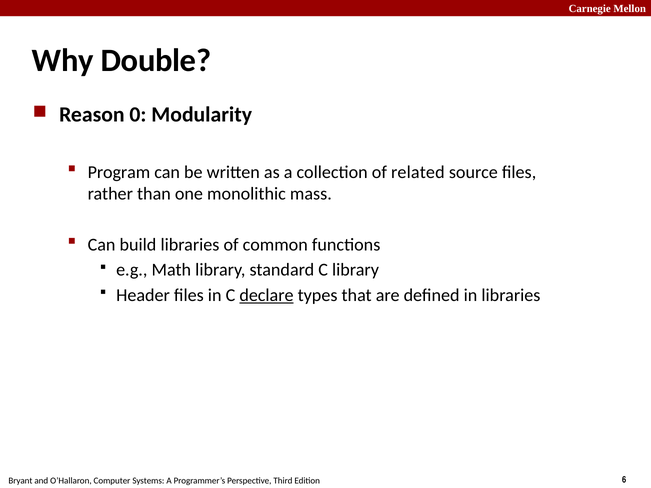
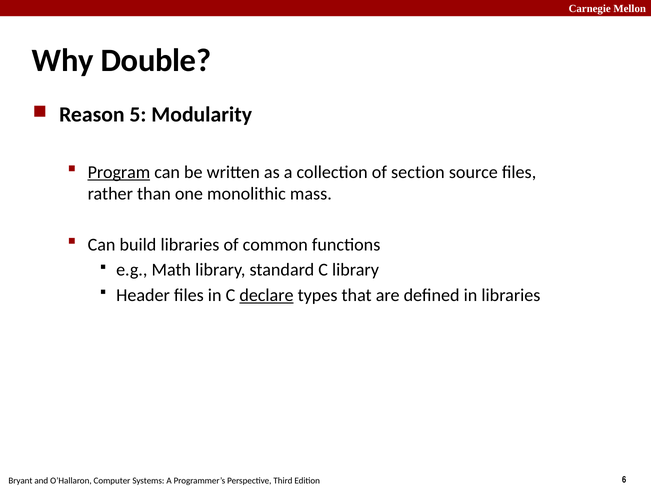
0: 0 -> 5
Program underline: none -> present
related: related -> section
